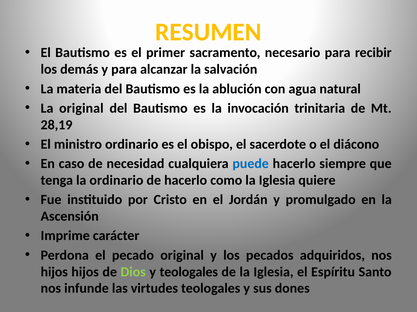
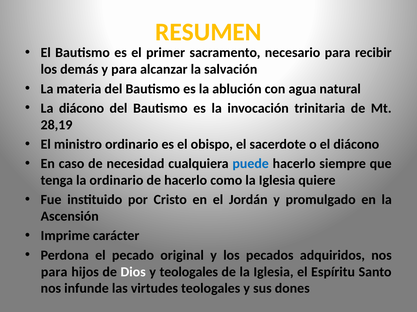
La original: original -> diácono
hijos at (54, 272): hijos -> para
Dios colour: light green -> white
